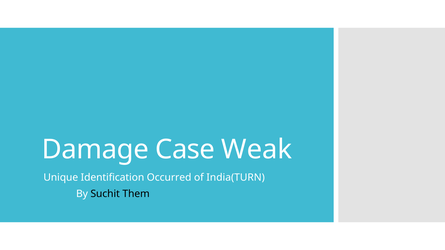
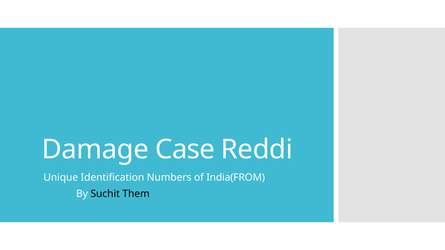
Weak: Weak -> Reddi
Occurred: Occurred -> Numbers
India(TURN: India(TURN -> India(FROM
